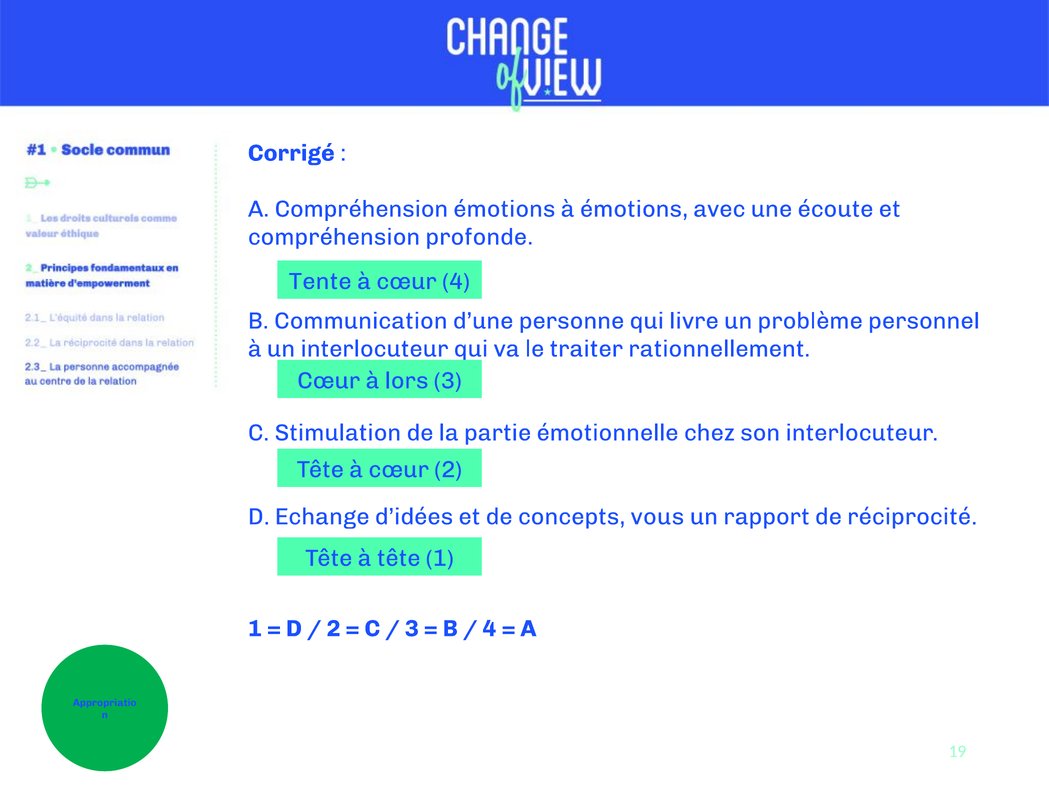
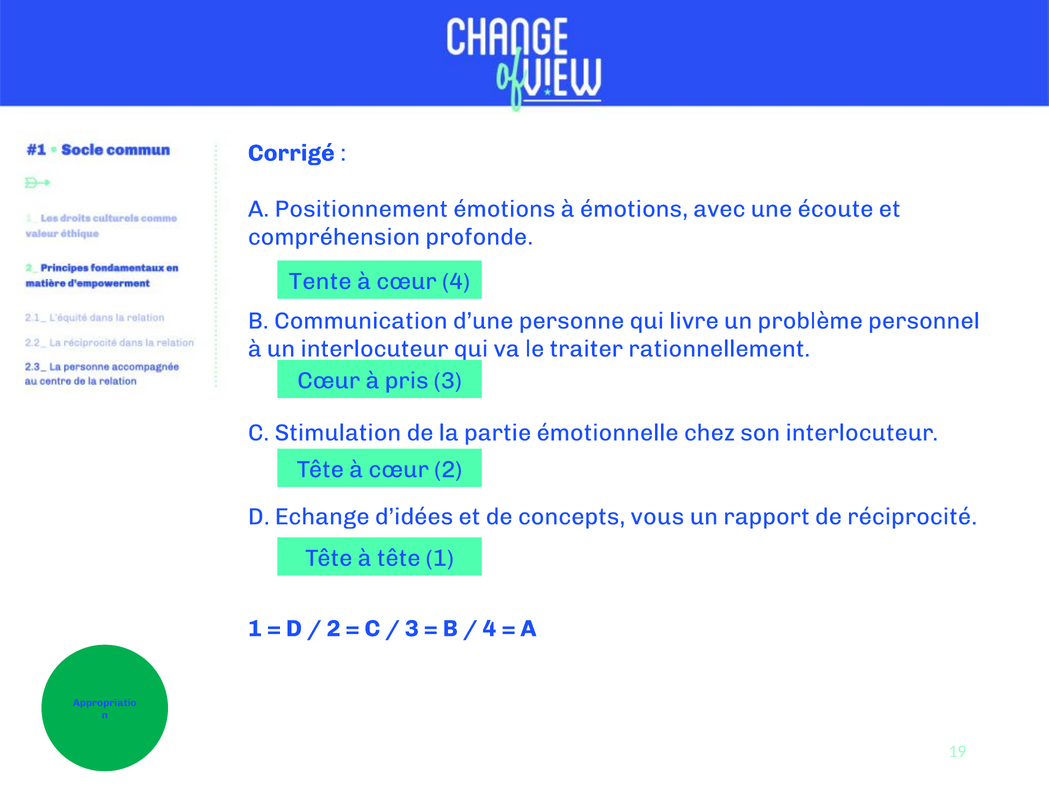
A Compréhension: Compréhension -> Positionnement
lors: lors -> pris
